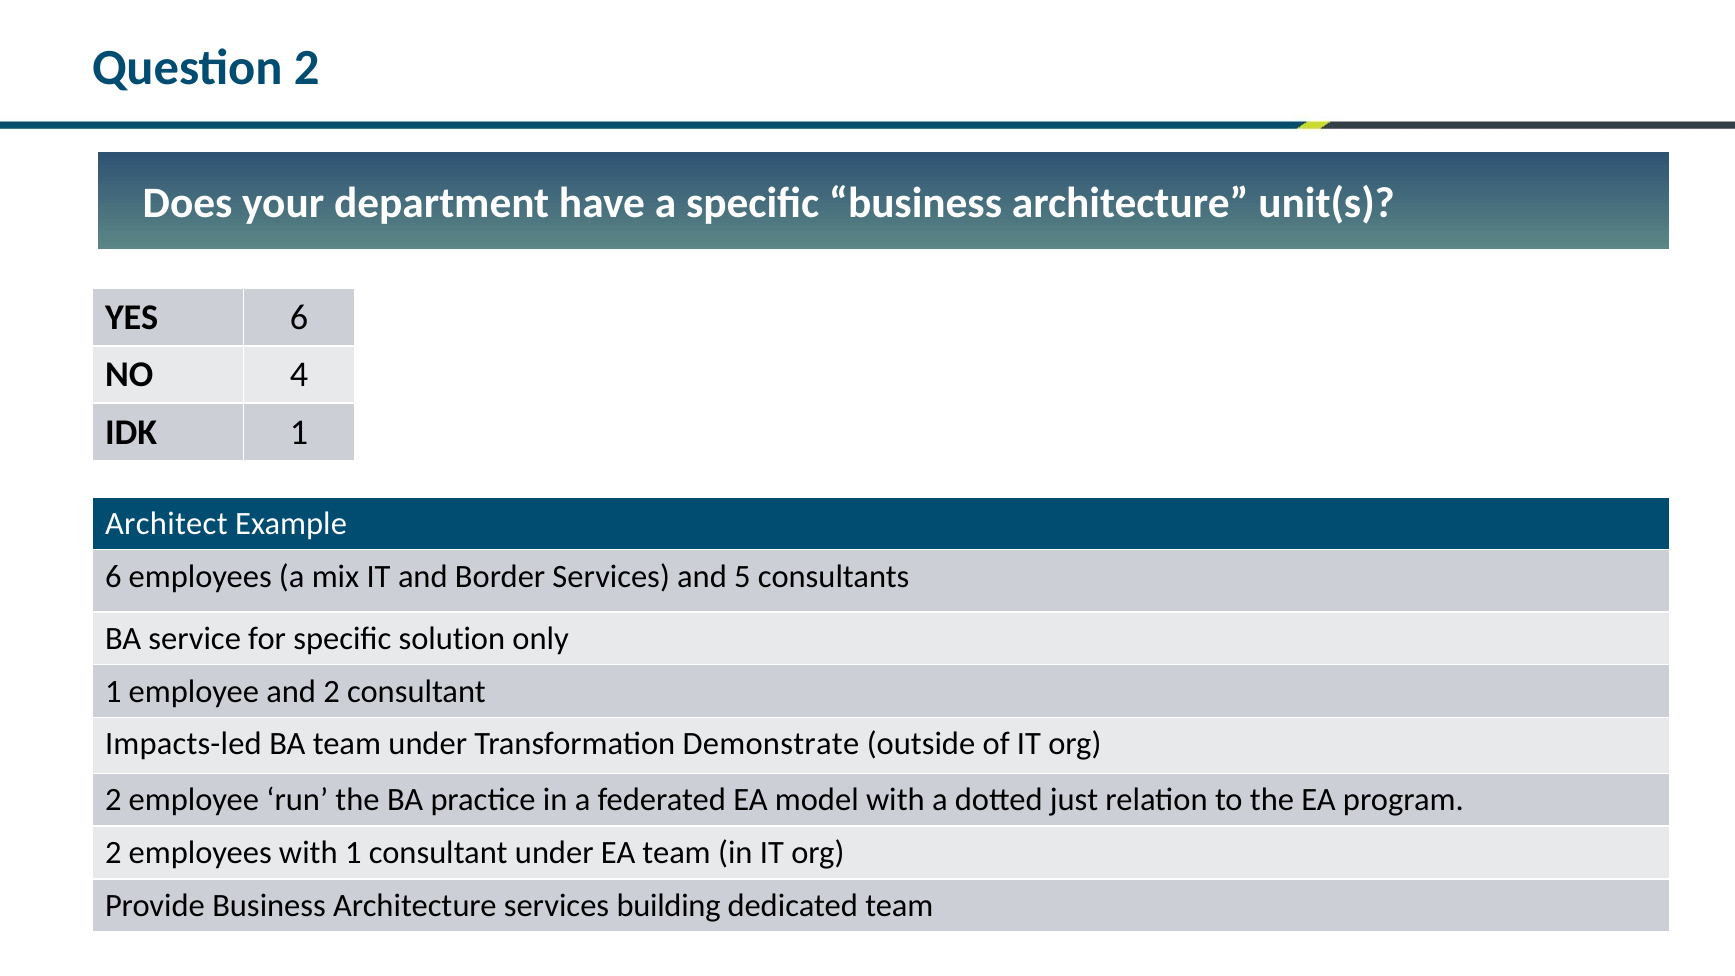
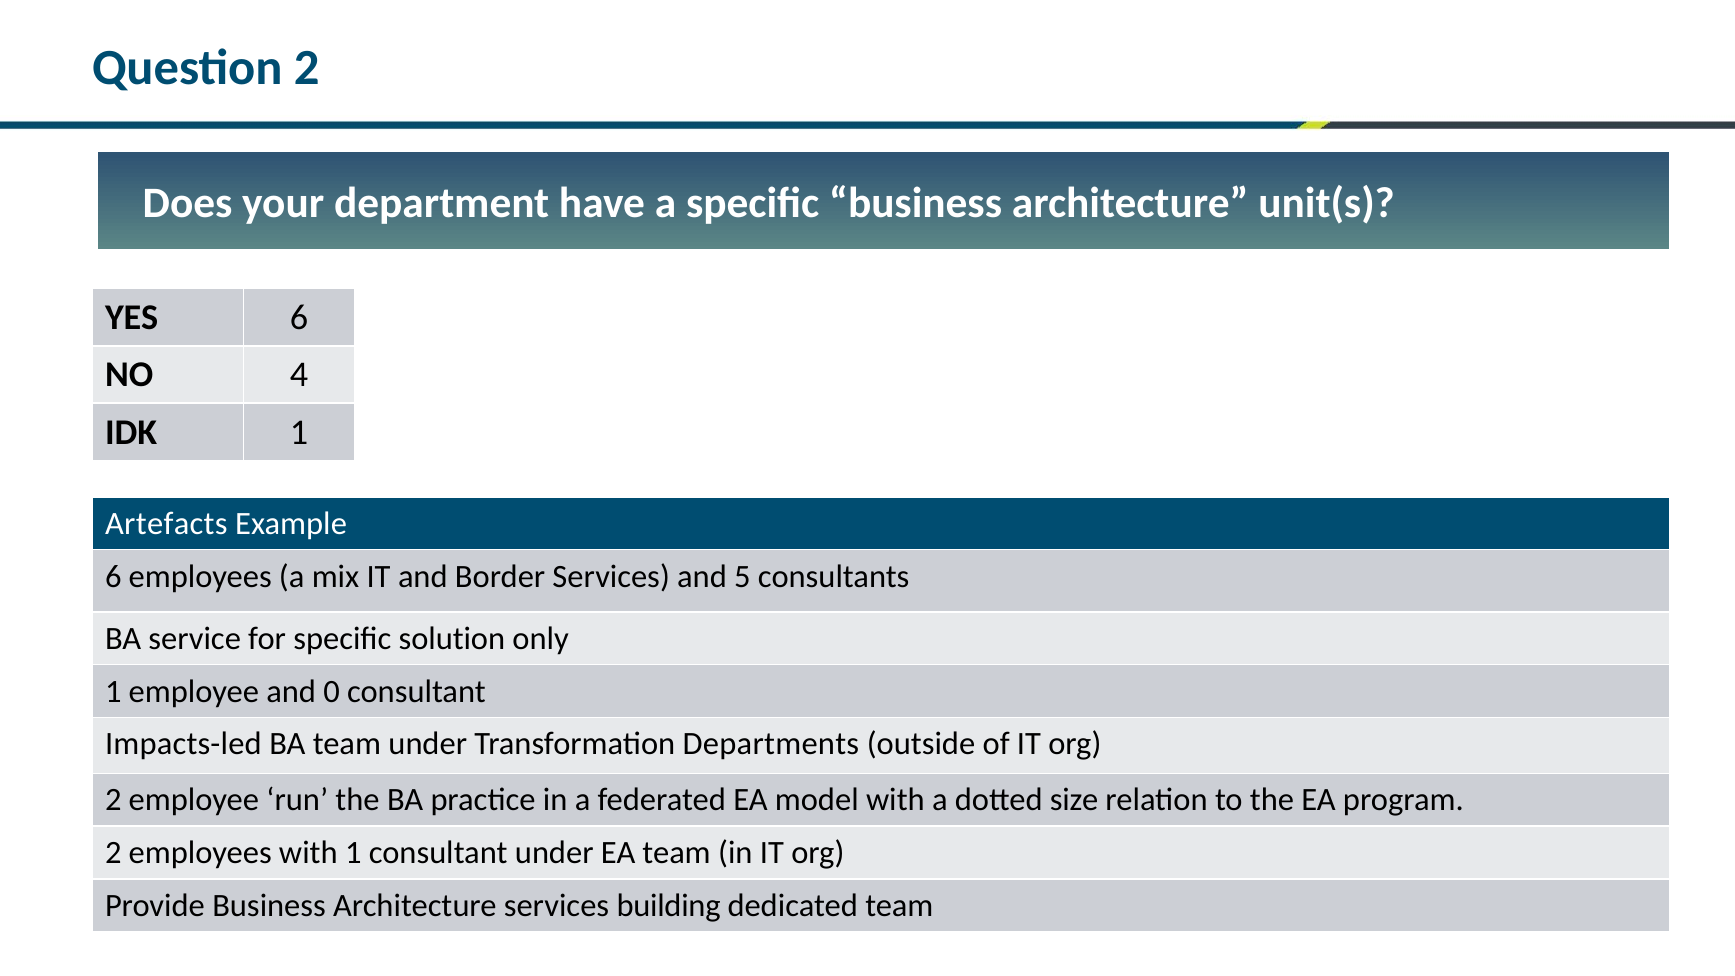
Architect: Architect -> Artefacts
and 2: 2 -> 0
Demonstrate: Demonstrate -> Departments
just: just -> size
